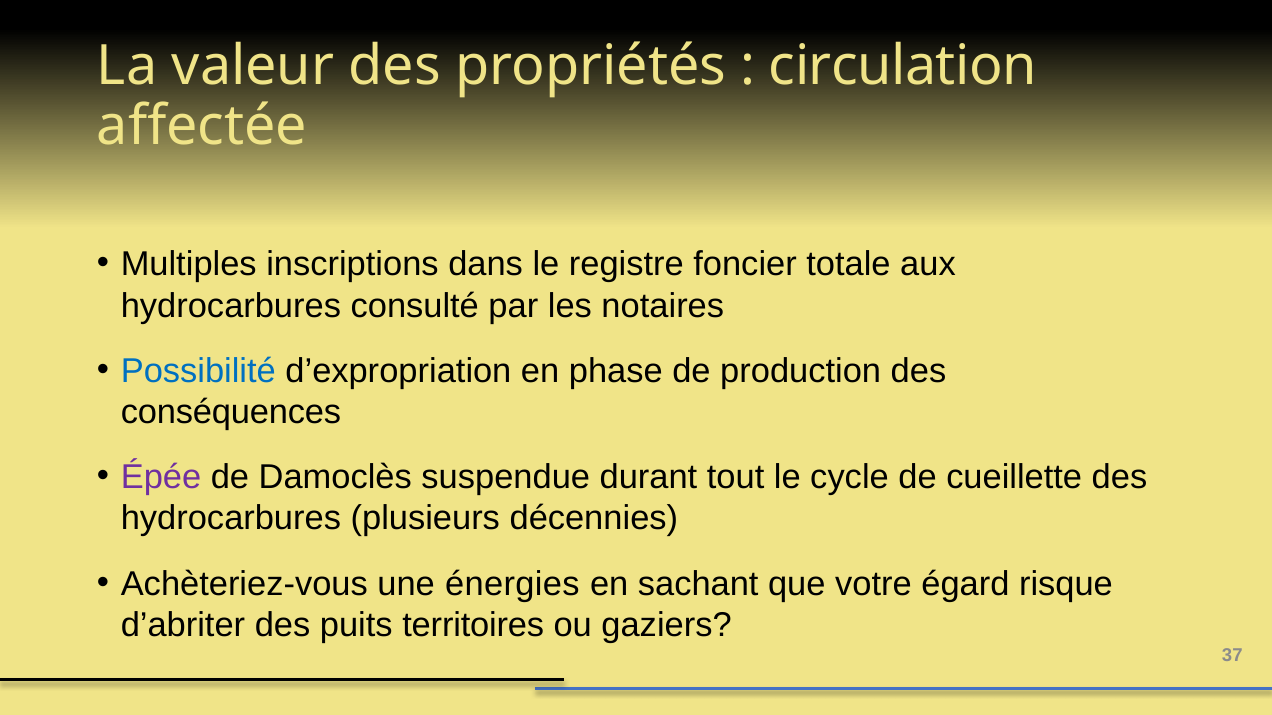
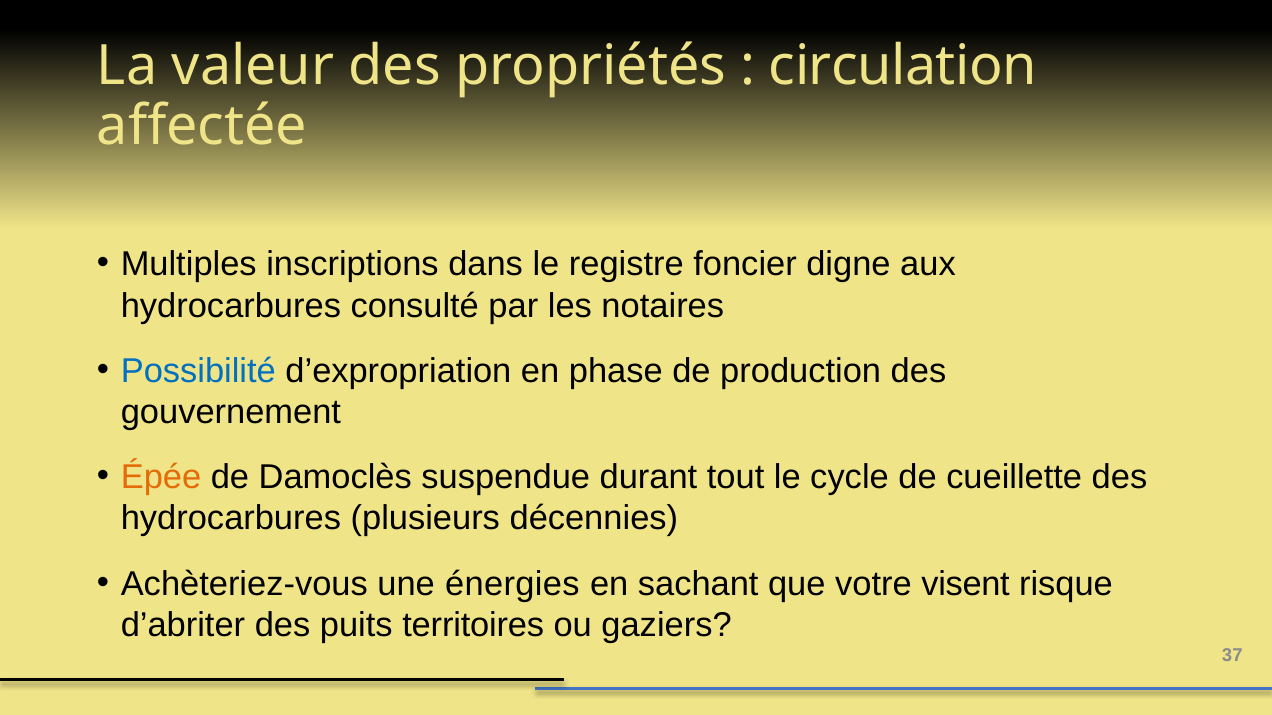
totale: totale -> digne
conséquences: conséquences -> gouvernement
Épée colour: purple -> orange
égard: égard -> visent
